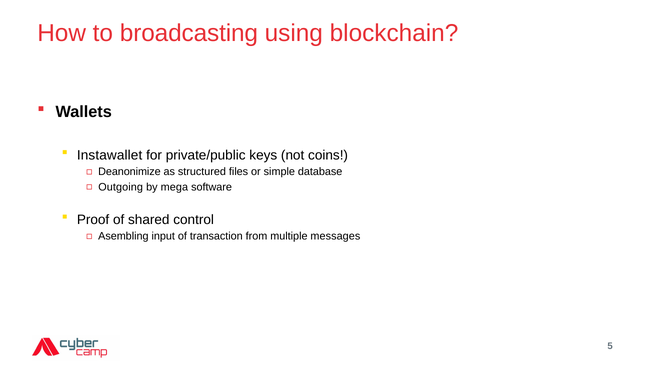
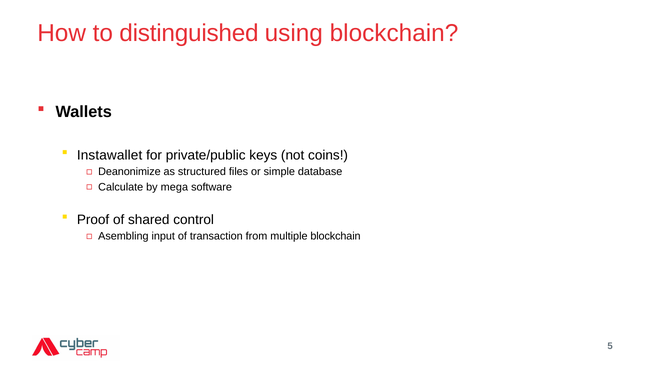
broadcasting: broadcasting -> distinguished
Outgoing: Outgoing -> Calculate
multiple messages: messages -> blockchain
